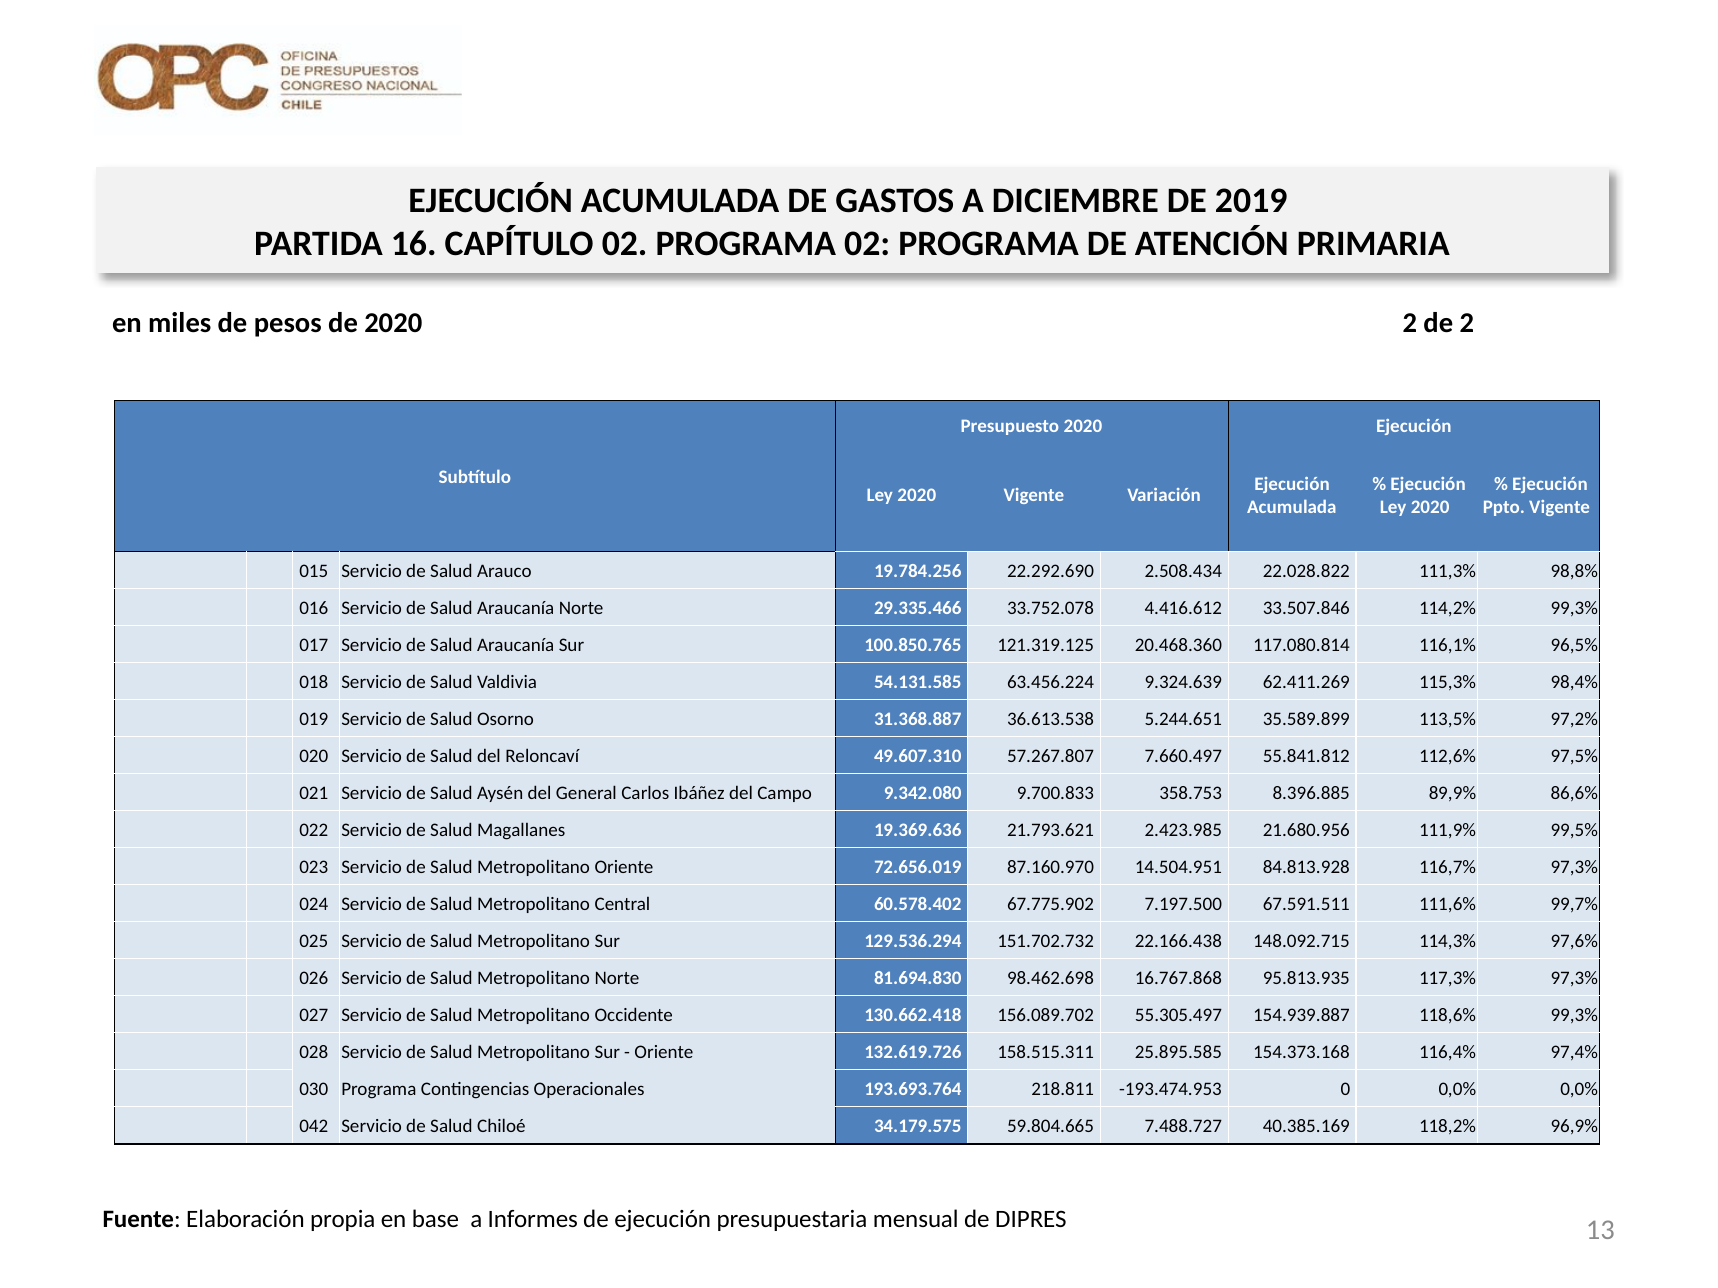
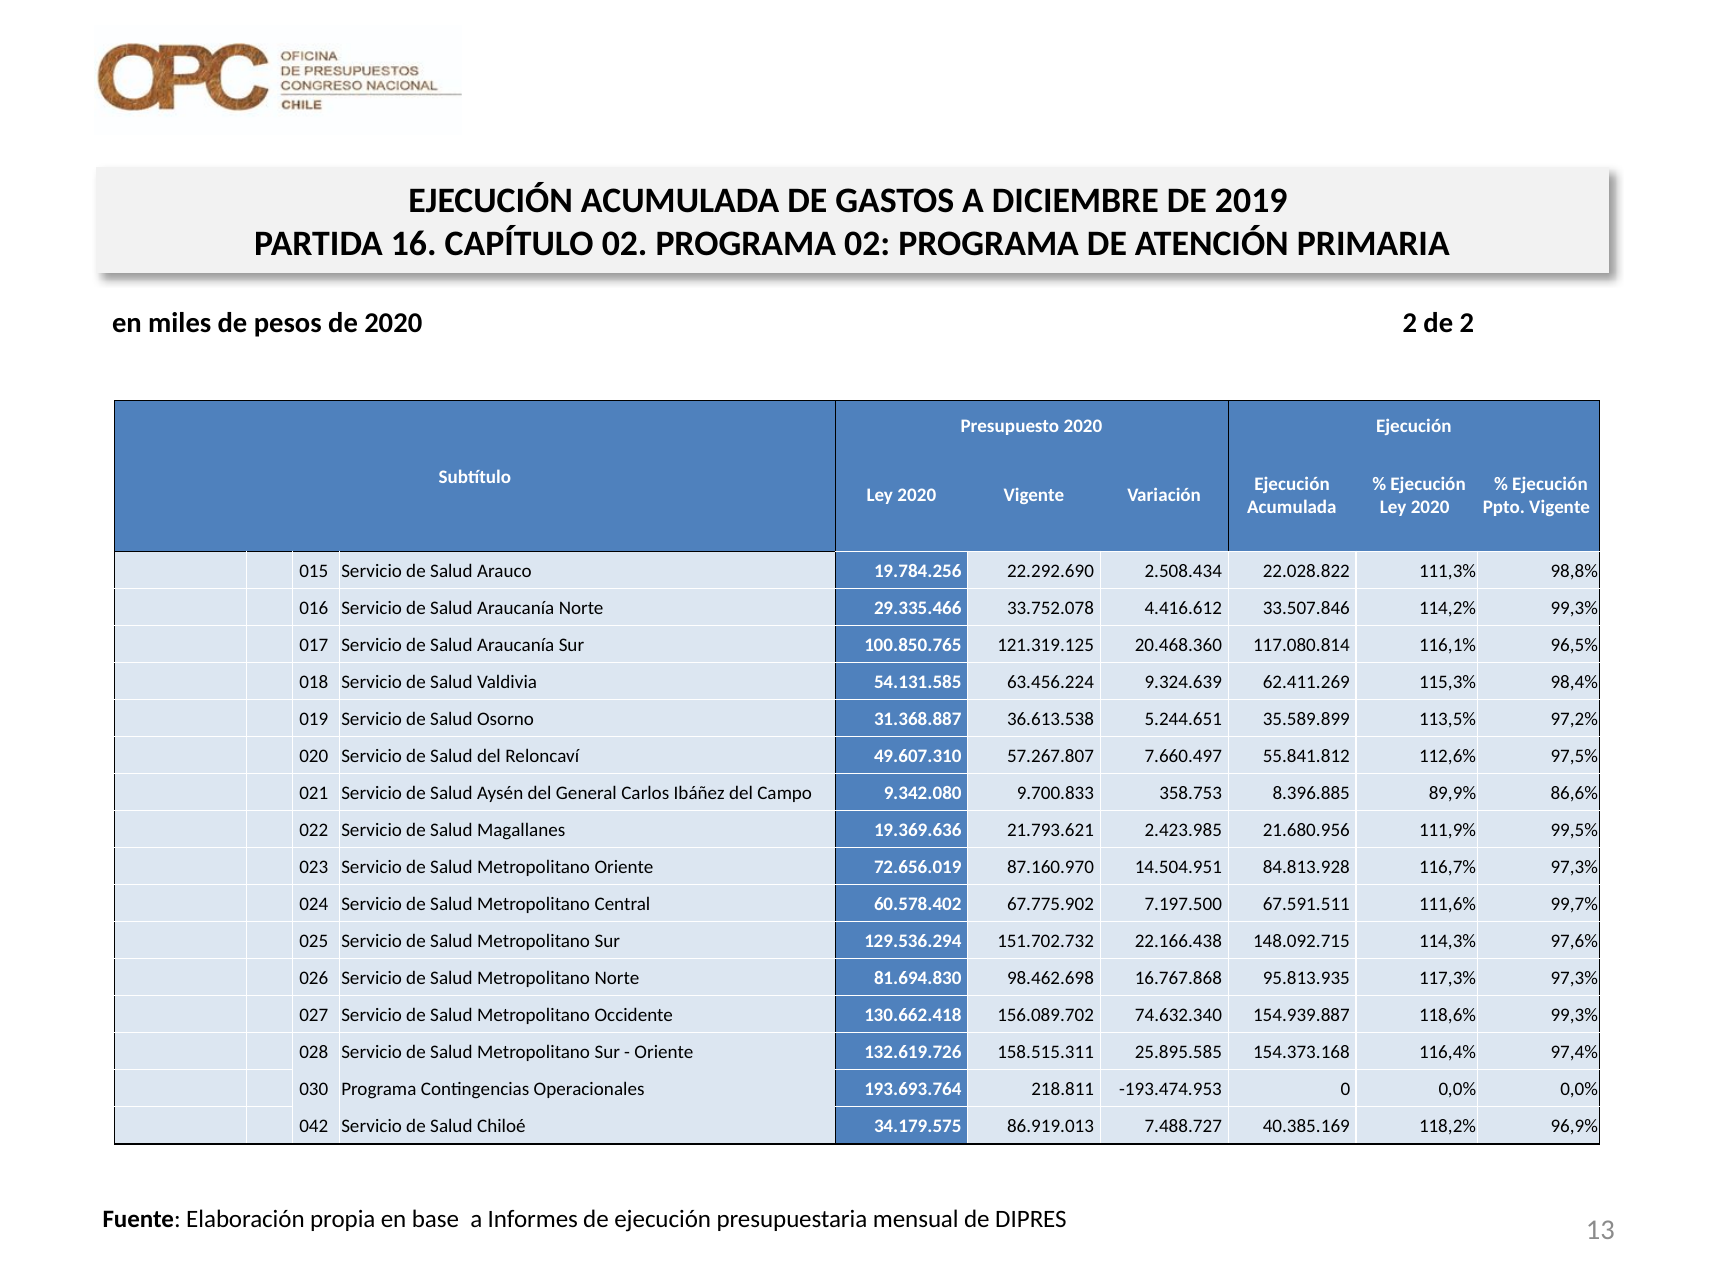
55.305.497: 55.305.497 -> 74.632.340
59.804.665: 59.804.665 -> 86.919.013
